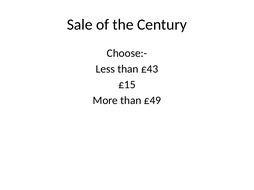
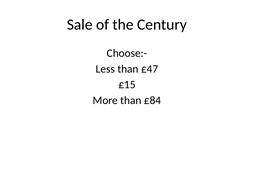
£43: £43 -> £47
£49: £49 -> £84
